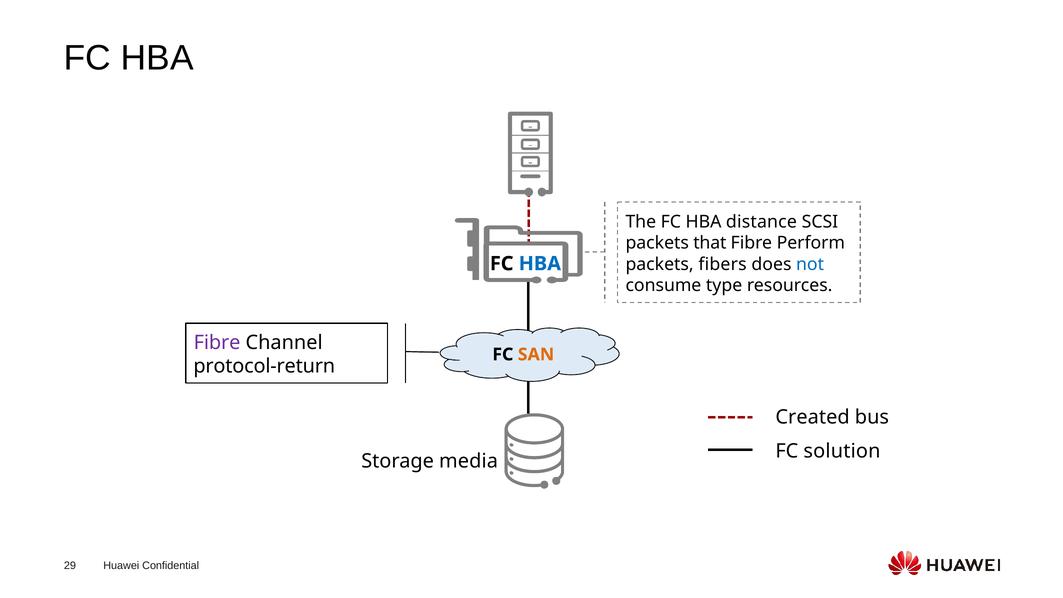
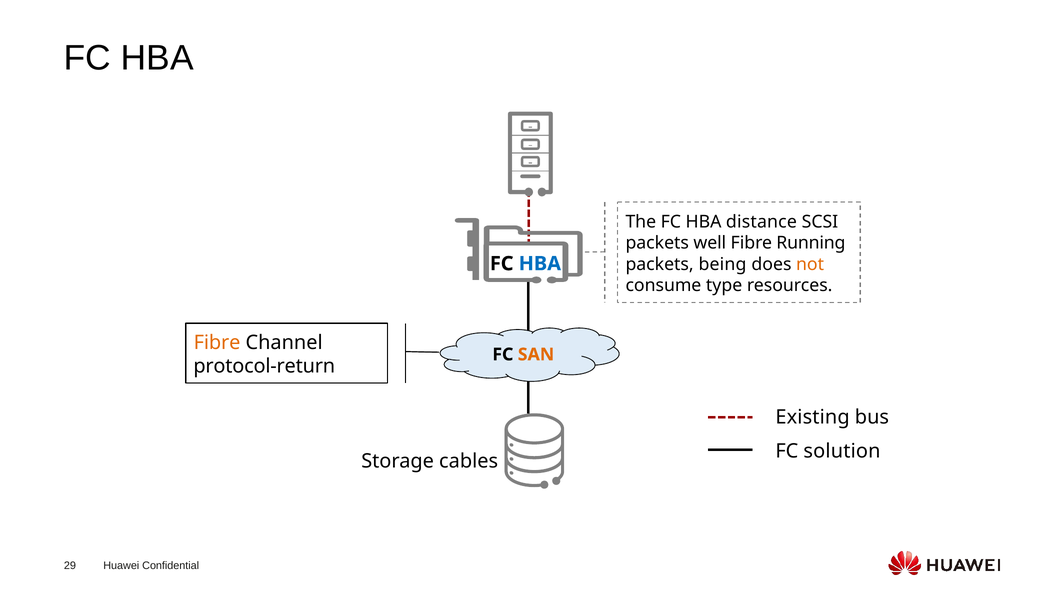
that: that -> well
Perform: Perform -> Running
fibers: fibers -> being
not colour: blue -> orange
Fibre at (217, 342) colour: purple -> orange
Created: Created -> Existing
media: media -> cables
